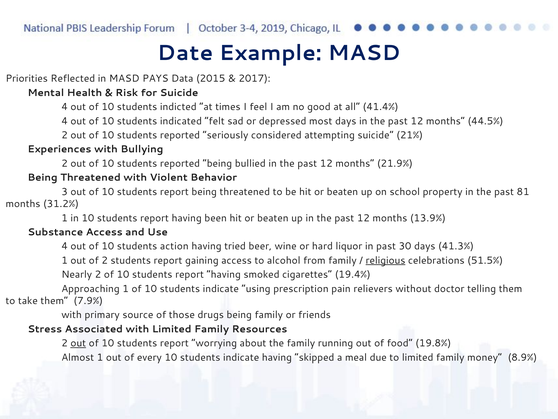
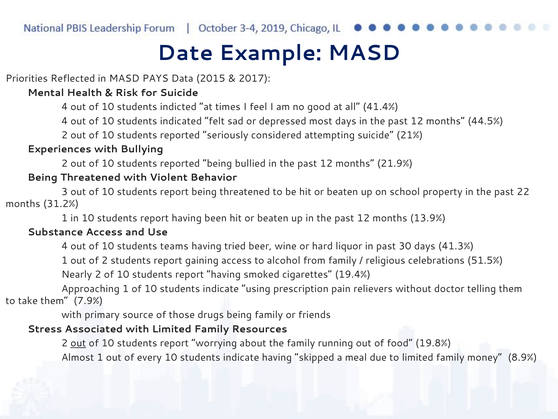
81: 81 -> 22
action: action -> teams
religious underline: present -> none
